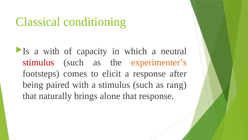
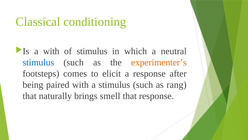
of capacity: capacity -> stimulus
stimulus at (38, 62) colour: red -> blue
alone: alone -> smell
